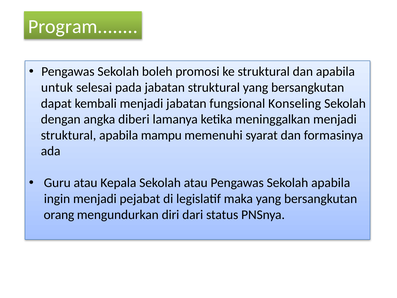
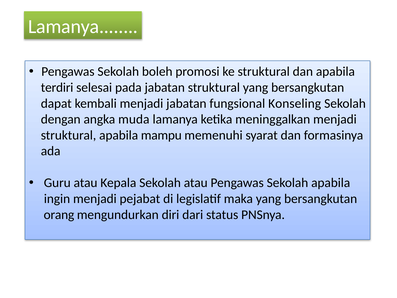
Program at (83, 27): Program -> Lamanya
untuk: untuk -> terdiri
diberi: diberi -> muda
